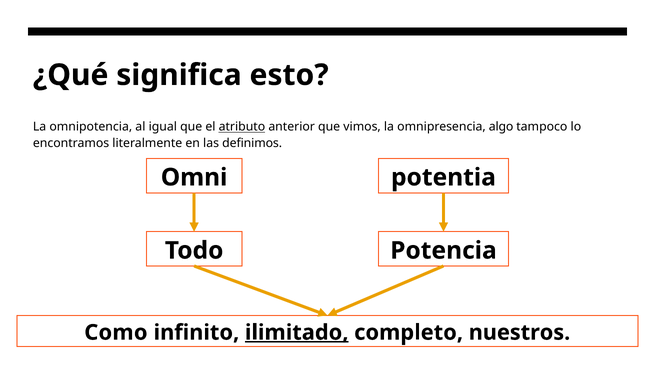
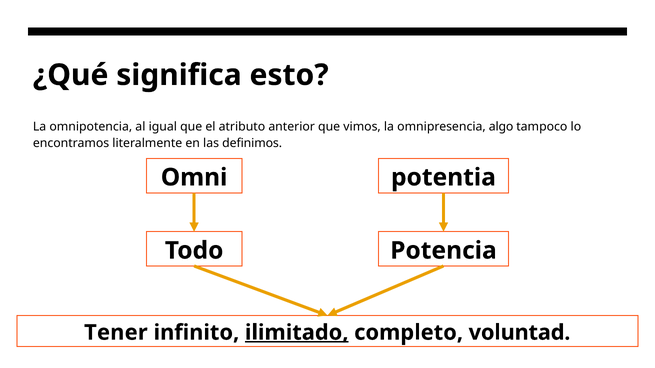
atributo underline: present -> none
Como: Como -> Tener
nuestros: nuestros -> voluntad
